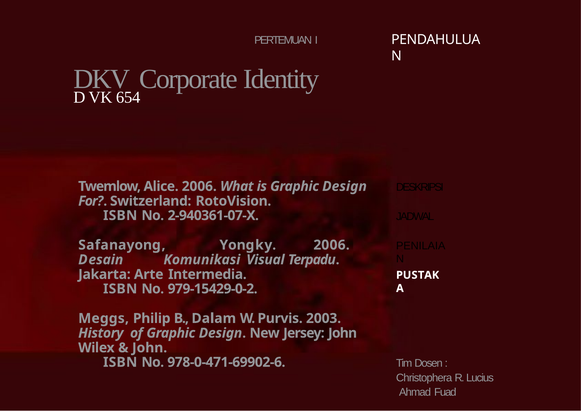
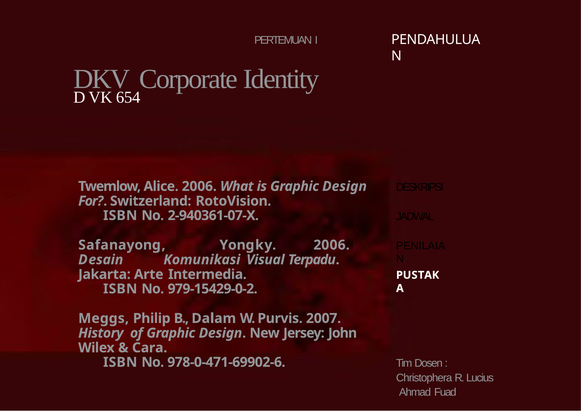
2003: 2003 -> 2007
John at (150, 348): John -> Cara
